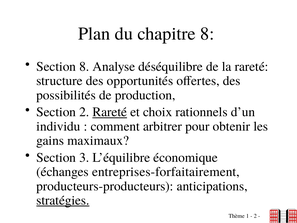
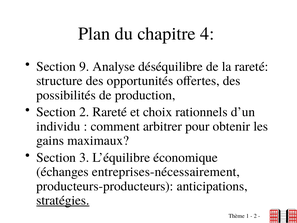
chapitre 8: 8 -> 4
Section 8: 8 -> 9
Rareté at (110, 112) underline: present -> none
entreprises-forfaitairement: entreprises-forfaitairement -> entreprises-nécessairement
